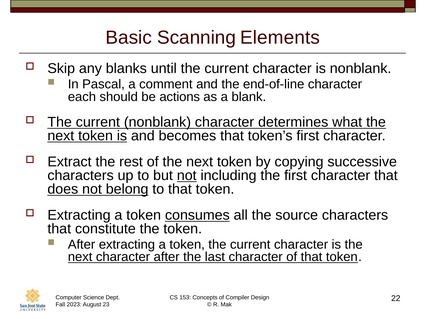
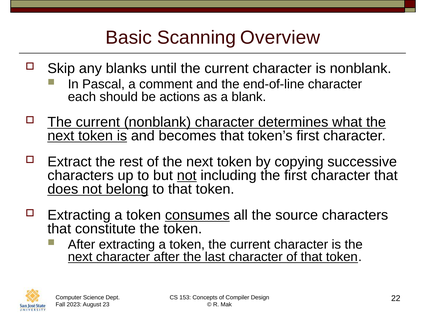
Elements: Elements -> Overview
